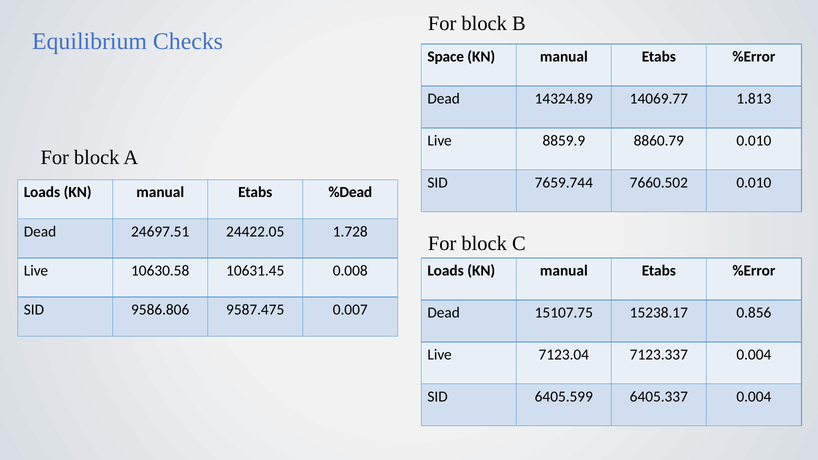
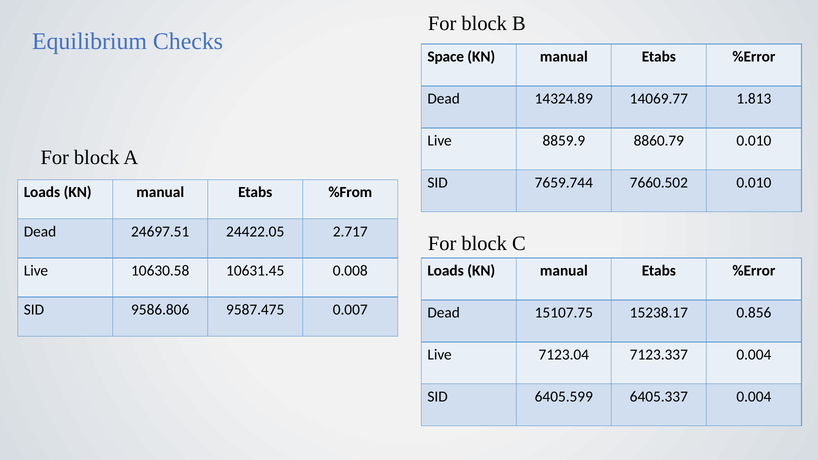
%Dead: %Dead -> %From
1.728: 1.728 -> 2.717
